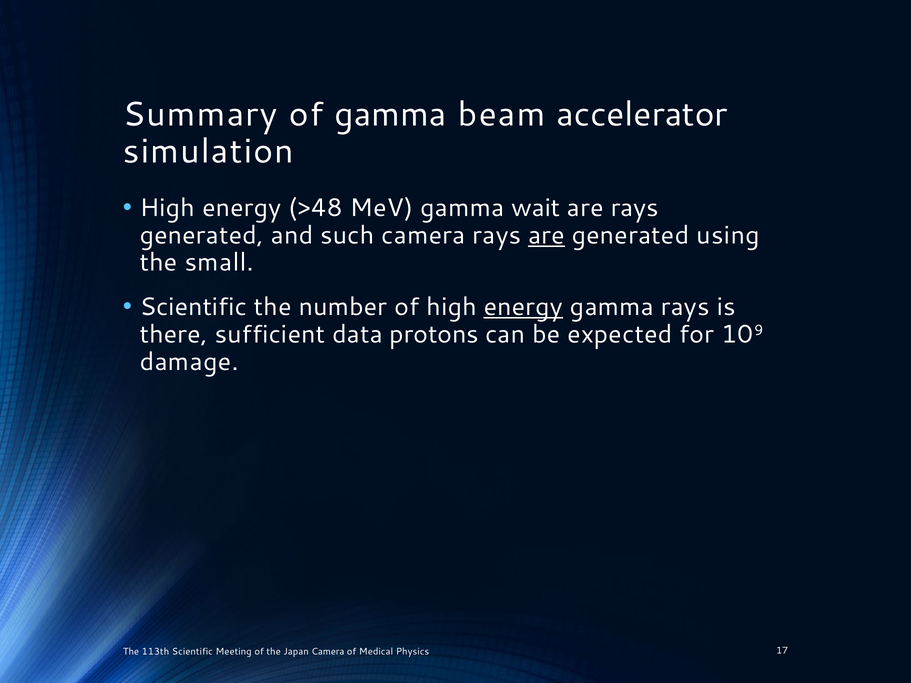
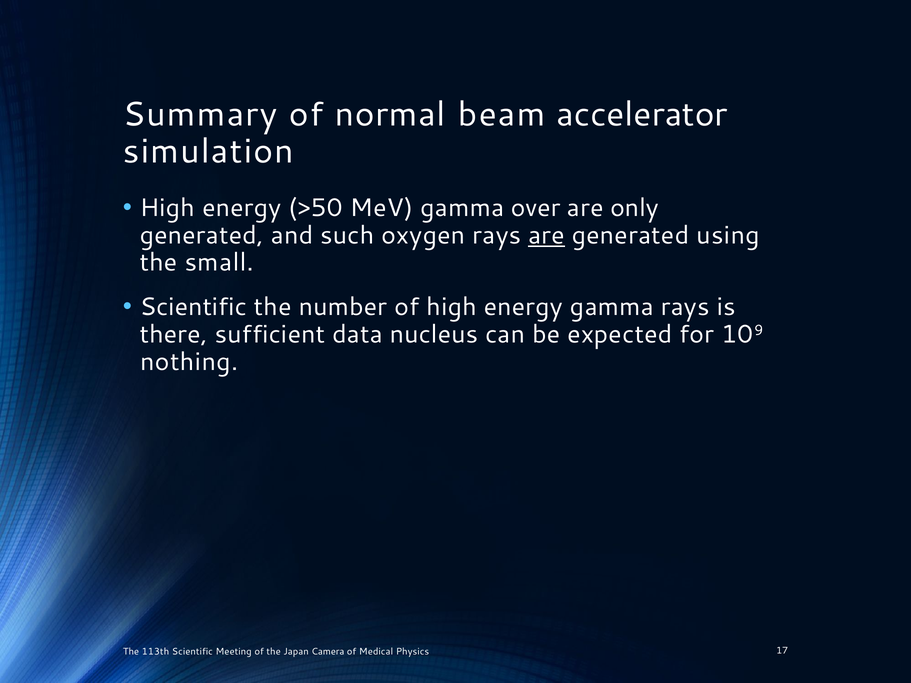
of gamma: gamma -> normal
>48: >48 -> >50
wait: wait -> over
are rays: rays -> only
such camera: camera -> oxygen
energy at (523, 307) underline: present -> none
protons: protons -> nucleus
damage: damage -> nothing
